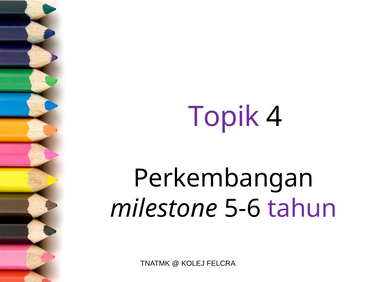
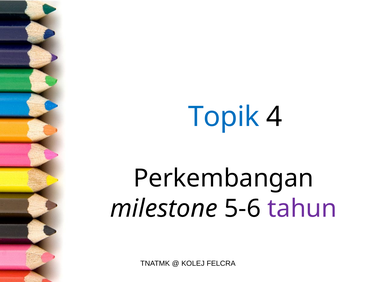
Topik colour: purple -> blue
